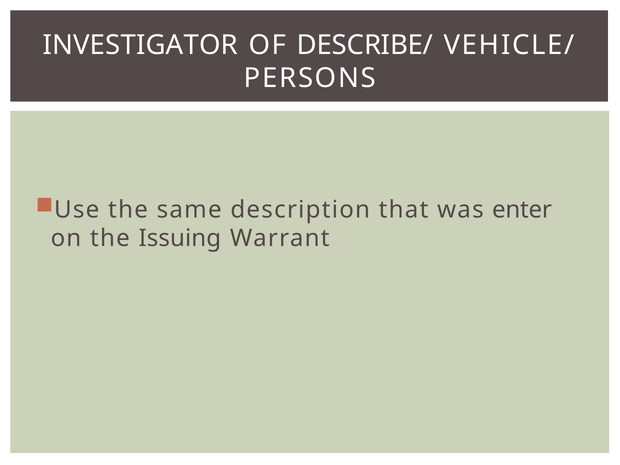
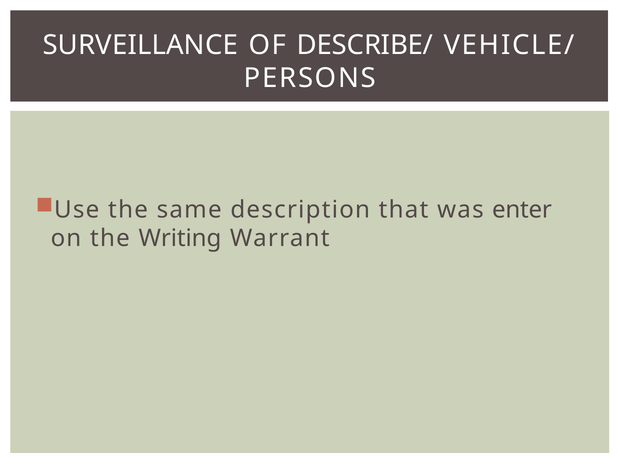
INVESTIGATOR: INVESTIGATOR -> SURVEILLANCE
Issuing: Issuing -> Writing
